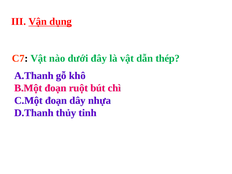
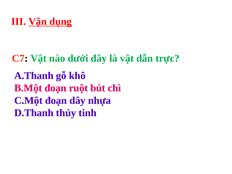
thép: thép -> trực
